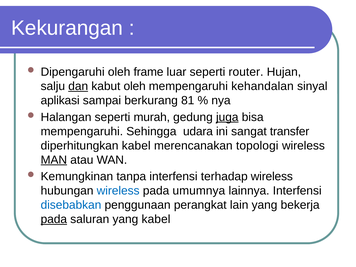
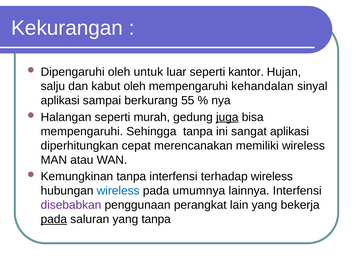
frame: frame -> untuk
router: router -> kantor
dan underline: present -> none
81: 81 -> 55
Sehingga udara: udara -> tanpa
sangat transfer: transfer -> aplikasi
diperhitungkan kabel: kabel -> cepat
topologi: topologi -> memiliki
MAN underline: present -> none
disebabkan colour: blue -> purple
yang kabel: kabel -> tanpa
